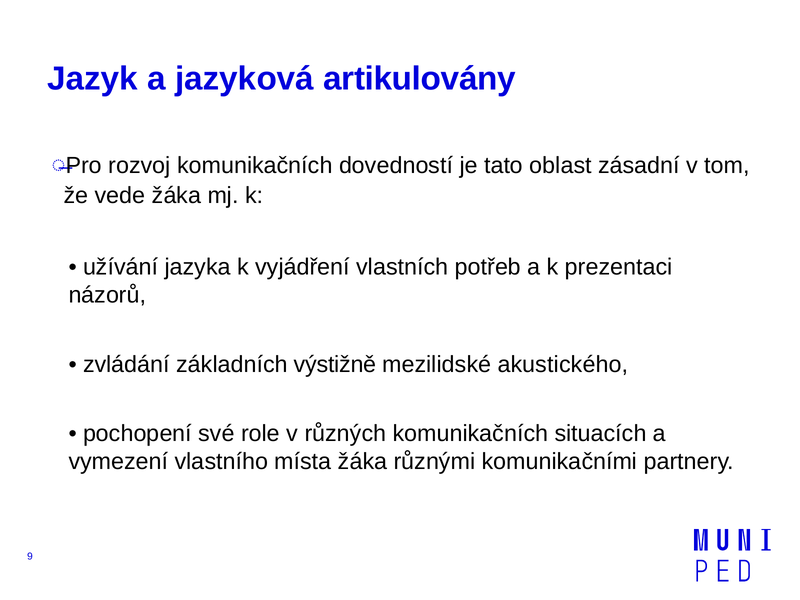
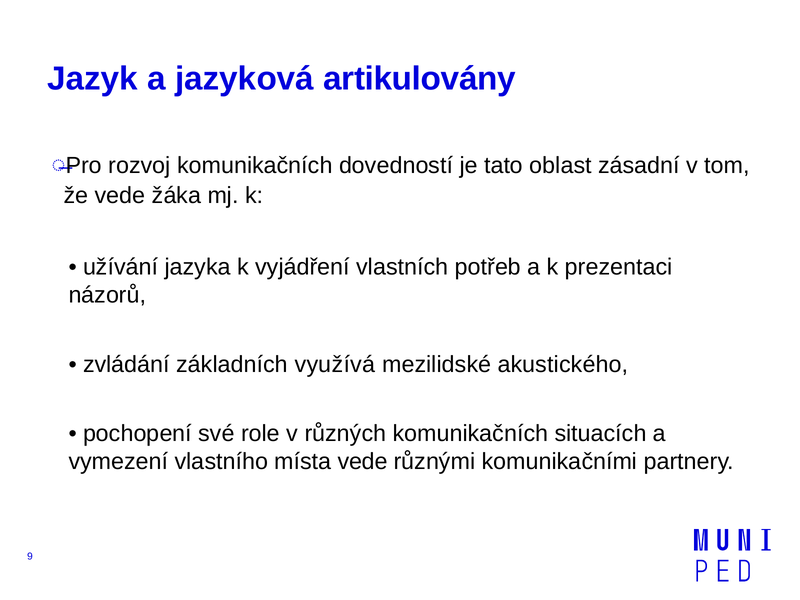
výstižně: výstižně -> využívá
místa žáka: žáka -> vede
